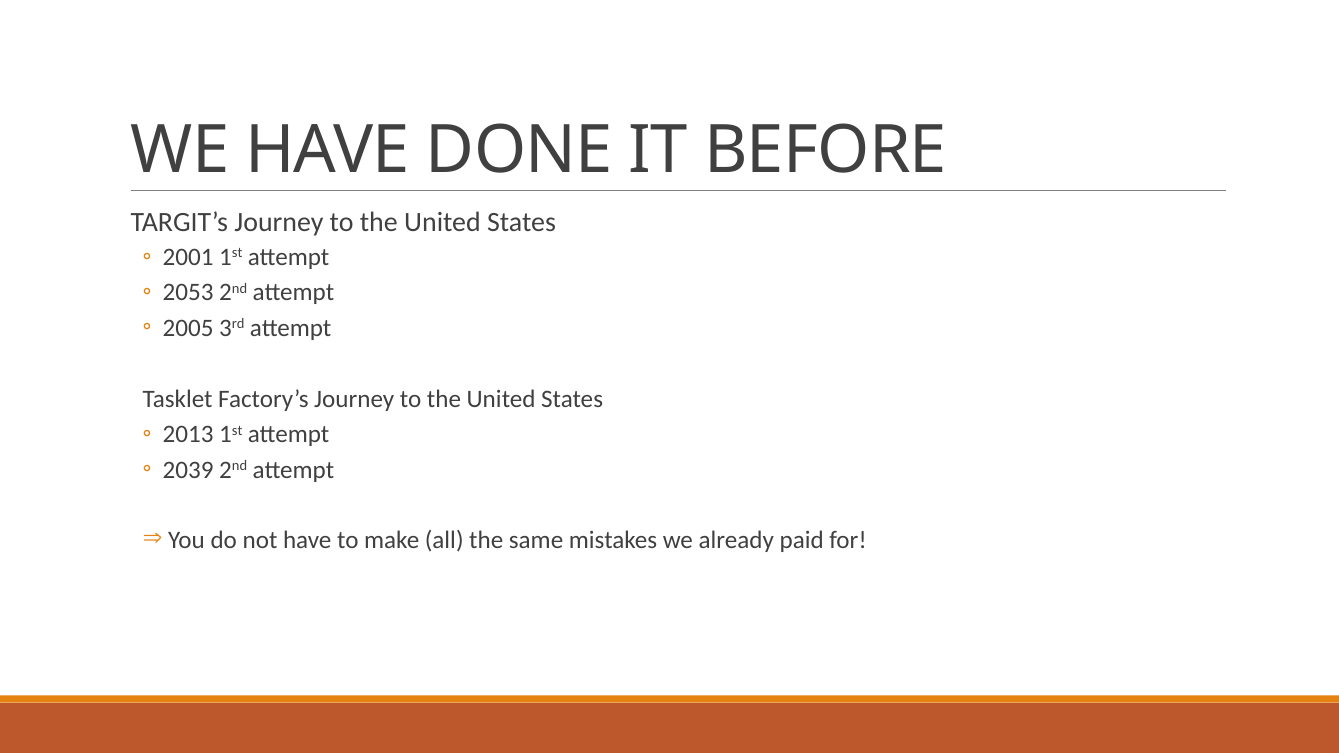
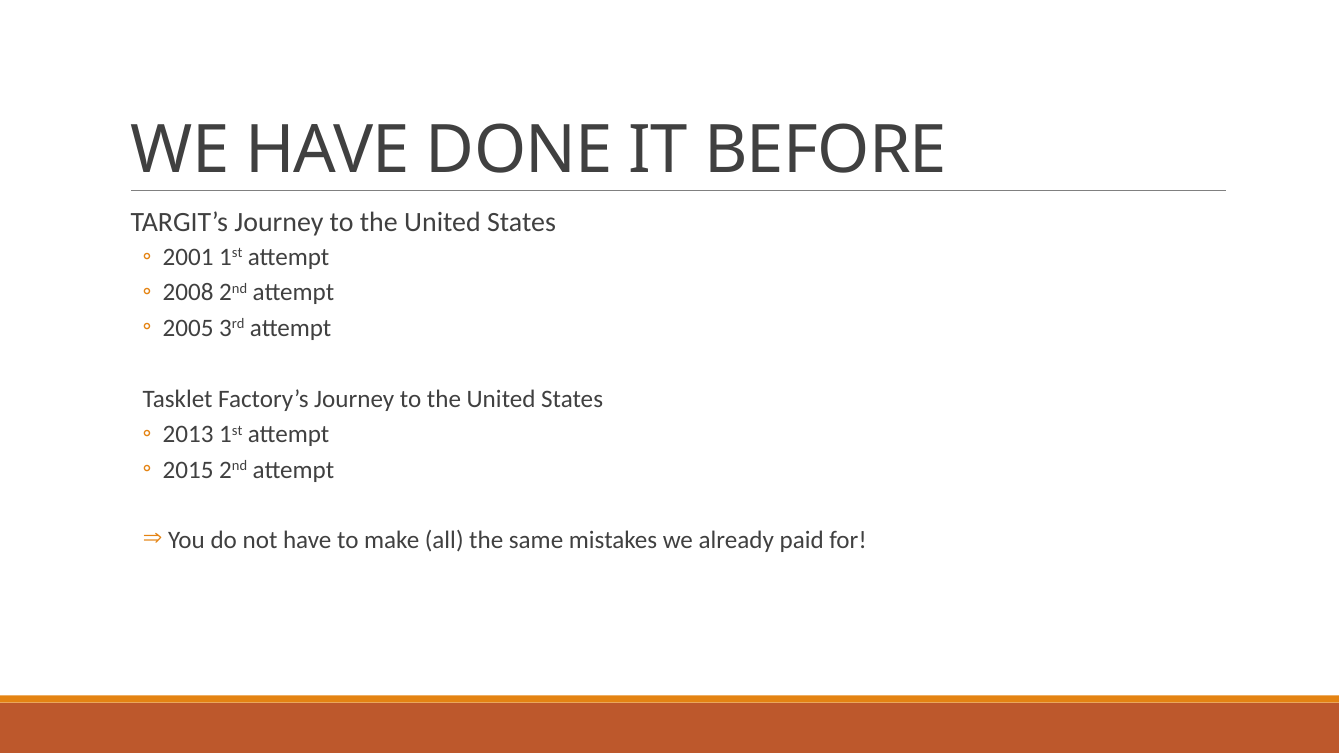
2053: 2053 -> 2008
2039: 2039 -> 2015
